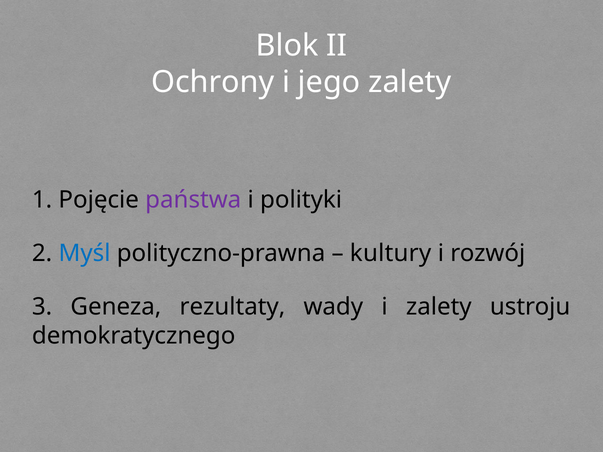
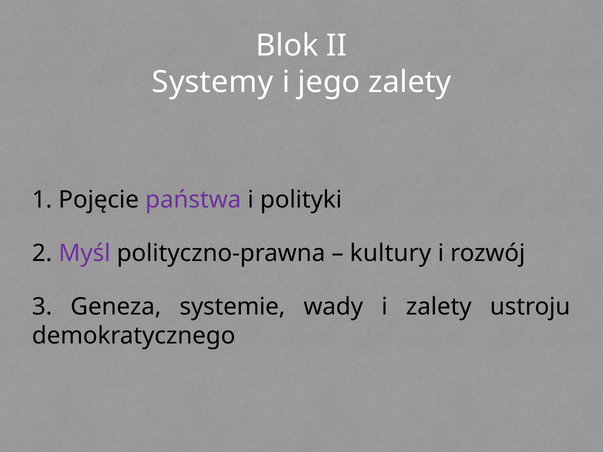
Ochrony: Ochrony -> Systemy
Myśl colour: blue -> purple
rezultaty: rezultaty -> systemie
